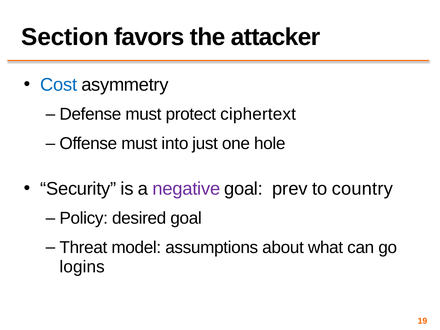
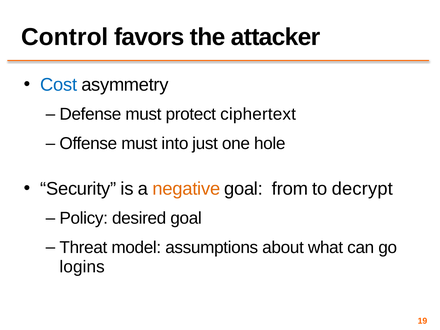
Section: Section -> Control
negative colour: purple -> orange
prev: prev -> from
country: country -> decrypt
